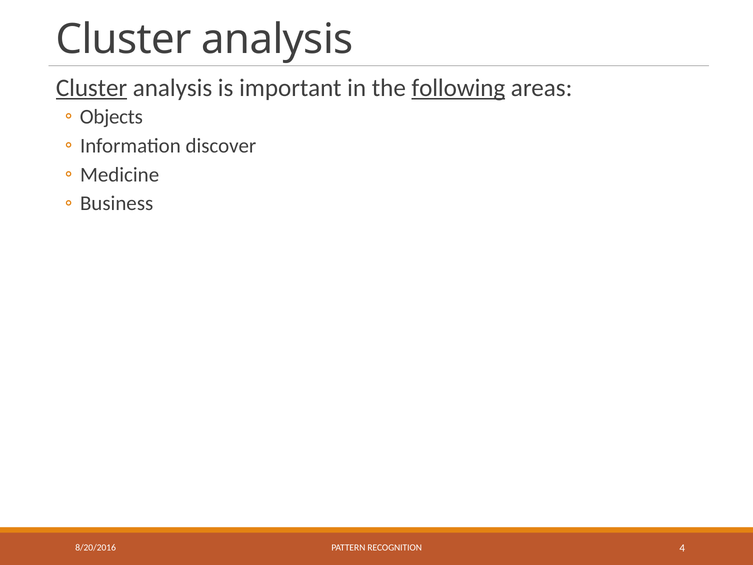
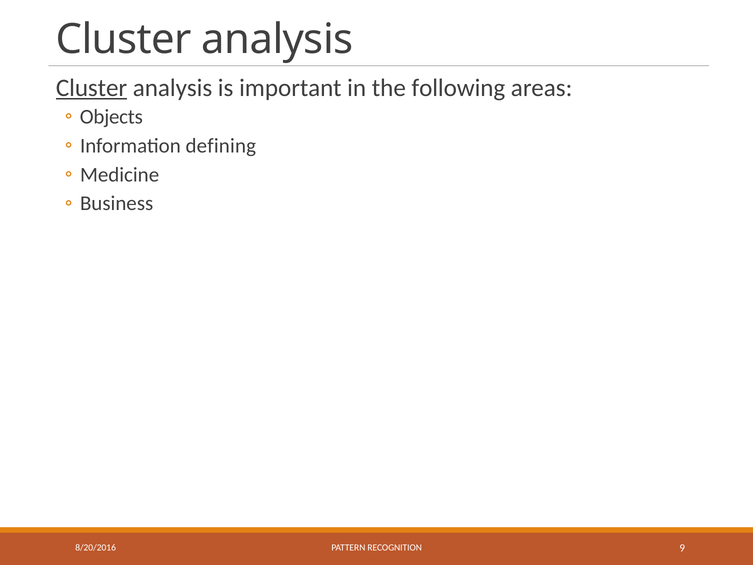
following underline: present -> none
discover: discover -> defining
4: 4 -> 9
